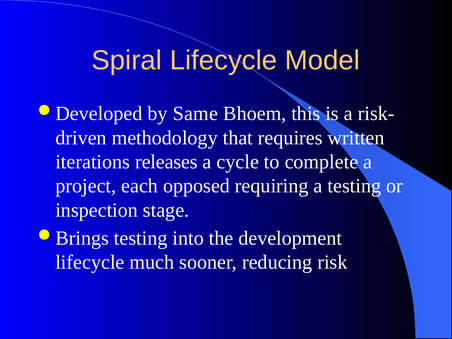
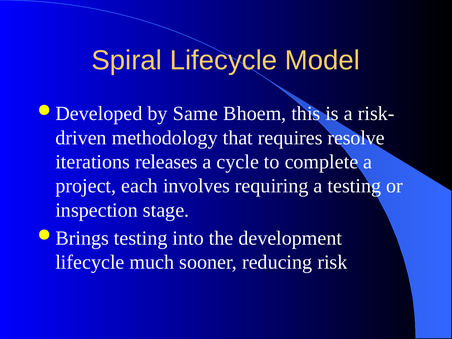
written: written -> resolve
opposed: opposed -> involves
